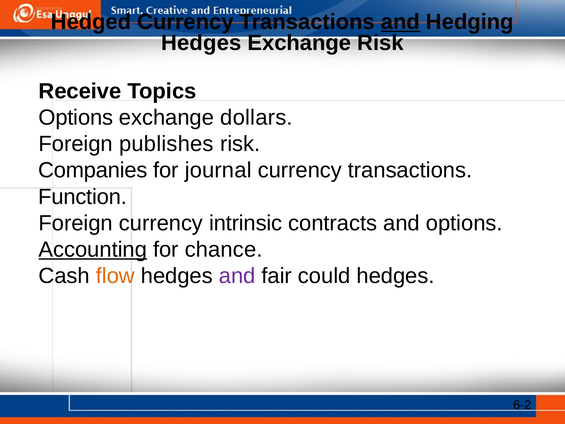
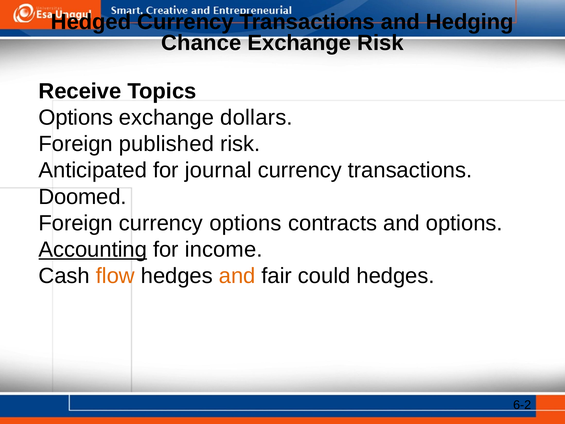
and at (400, 22) underline: present -> none
Hedges at (201, 43): Hedges -> Chance
publishes: publishes -> published
Companies: Companies -> Anticipated
Function: Function -> Doomed
currency intrinsic: intrinsic -> options
chance: chance -> income
and at (237, 276) colour: purple -> orange
